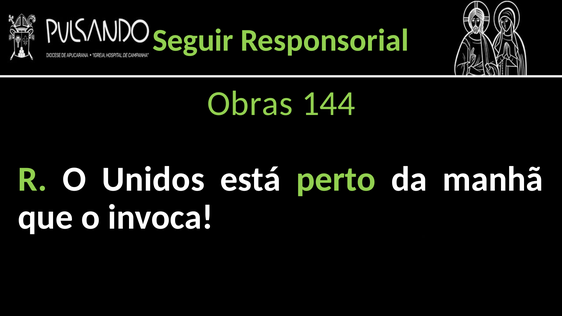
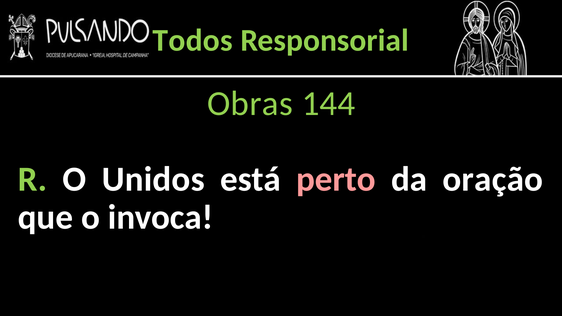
Seguir: Seguir -> Todos
perto colour: light green -> pink
manhã: manhã -> oração
